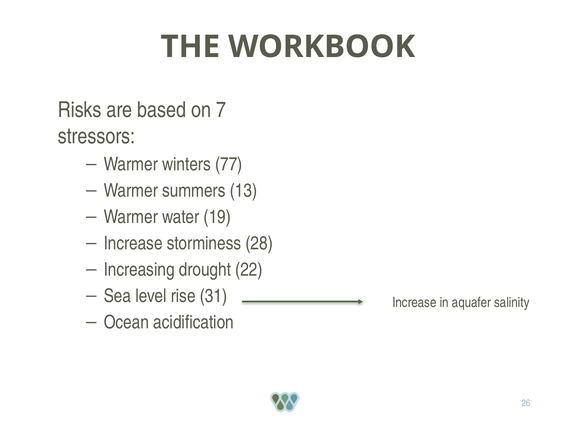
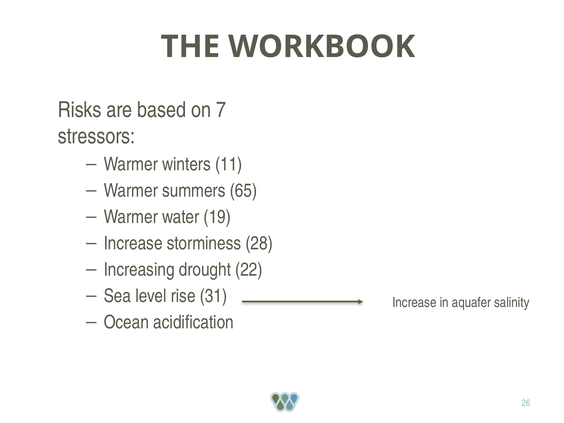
77: 77 -> 11
13: 13 -> 65
